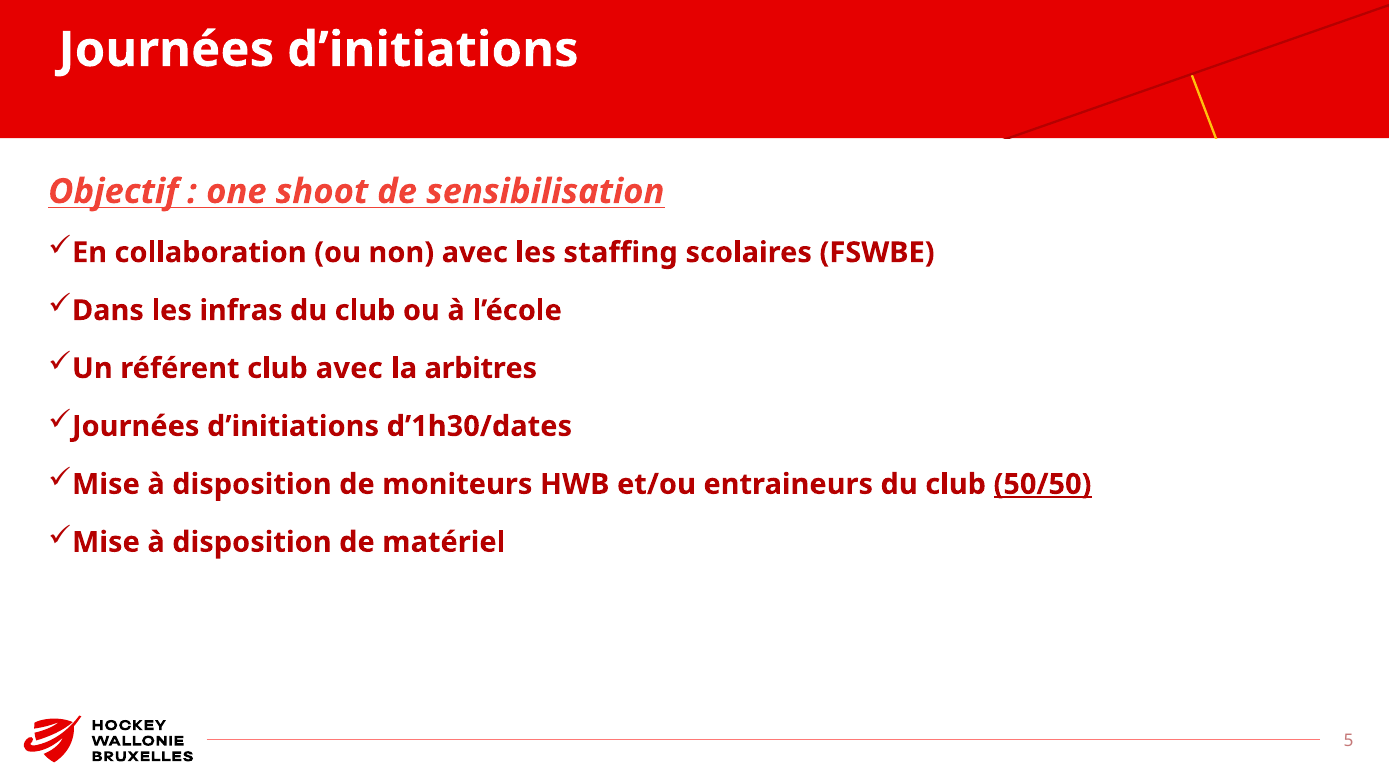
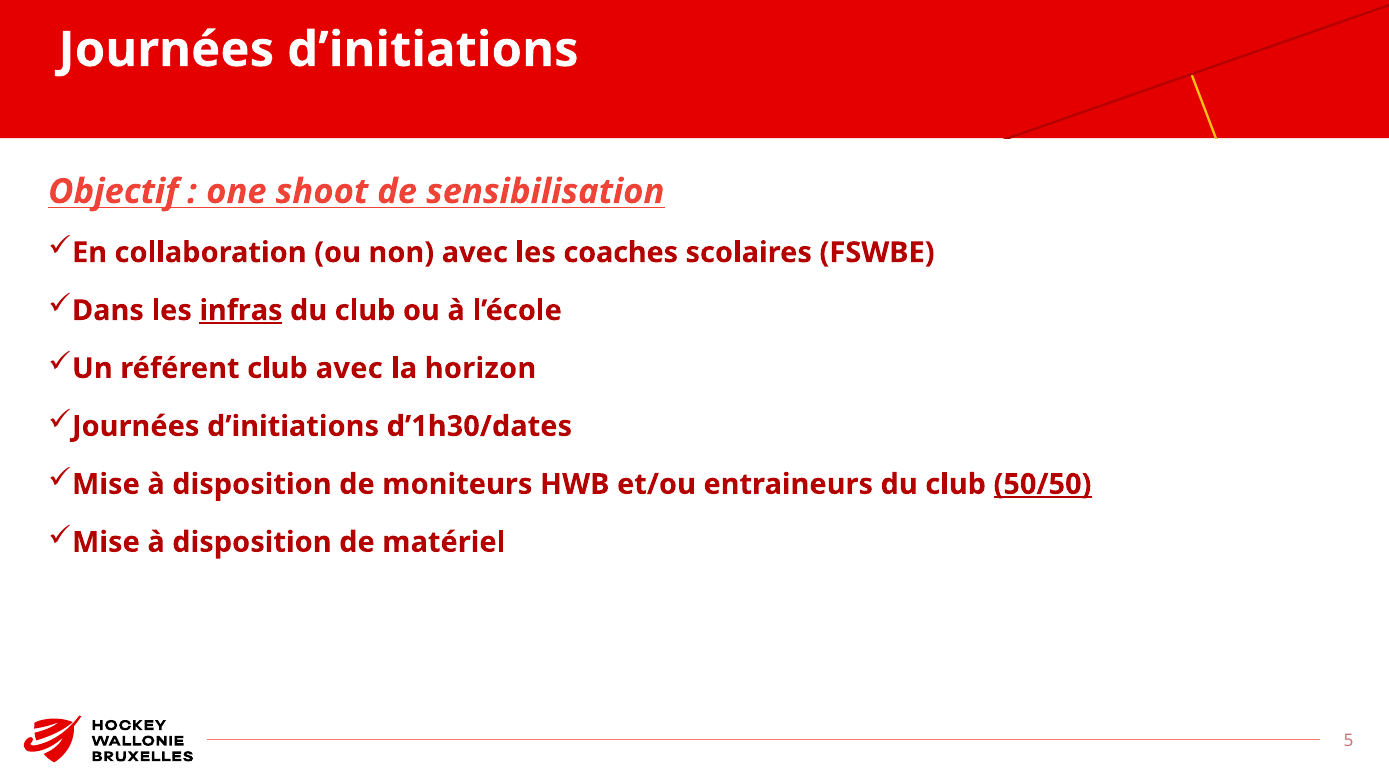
staffing: staffing -> coaches
infras underline: none -> present
arbitres: arbitres -> horizon
